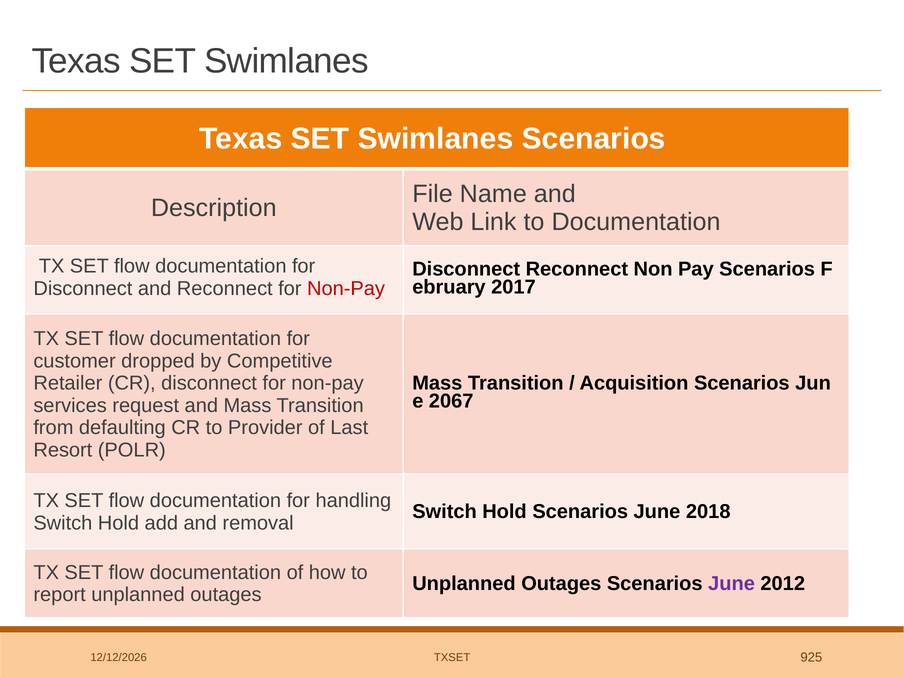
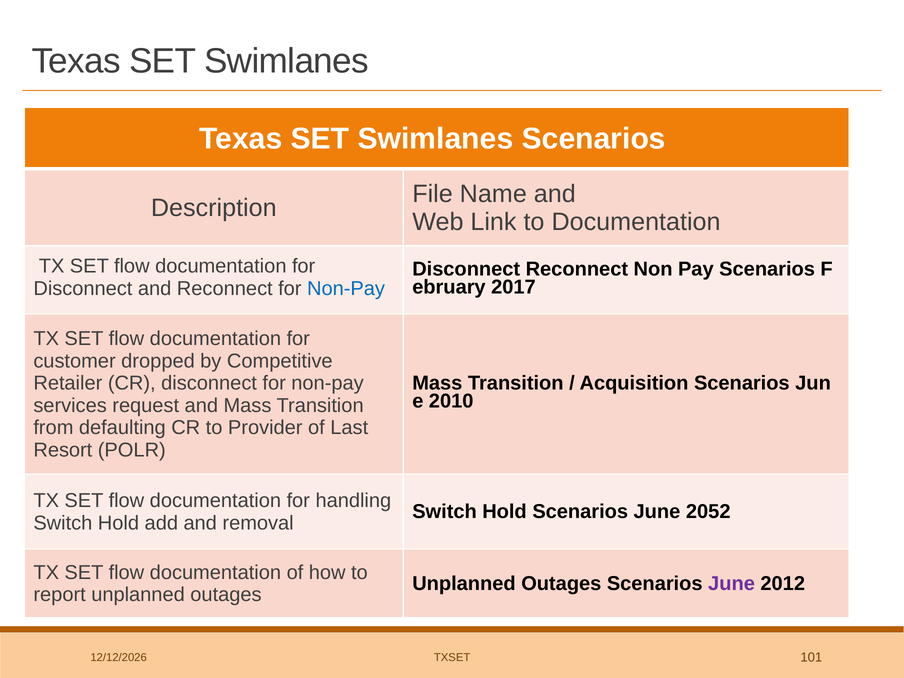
Non-Pay at (346, 289) colour: red -> blue
2067: 2067 -> 2010
2018: 2018 -> 2052
925: 925 -> 101
